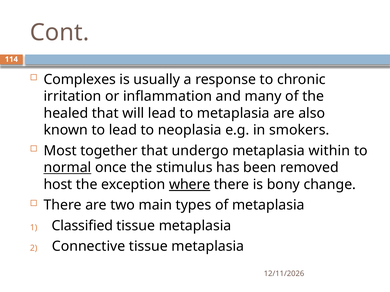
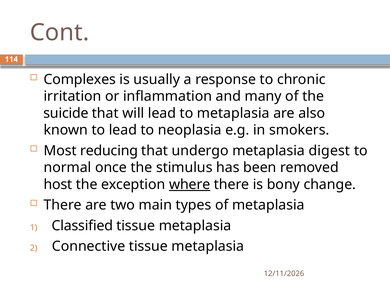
healed: healed -> suicide
together: together -> reducing
within: within -> digest
normal underline: present -> none
